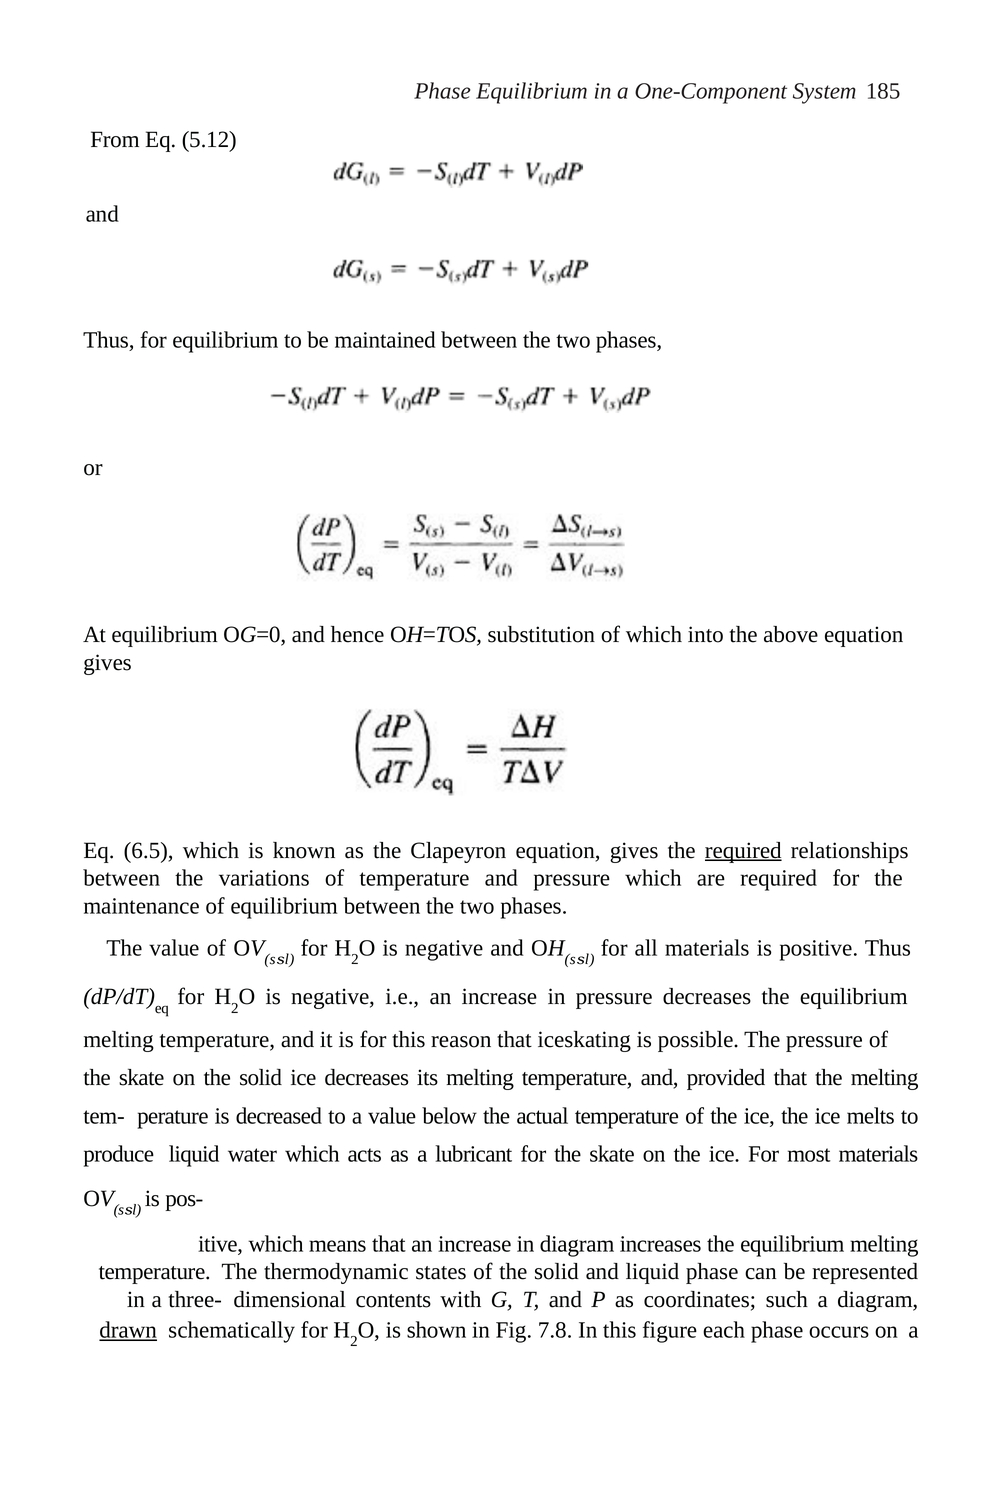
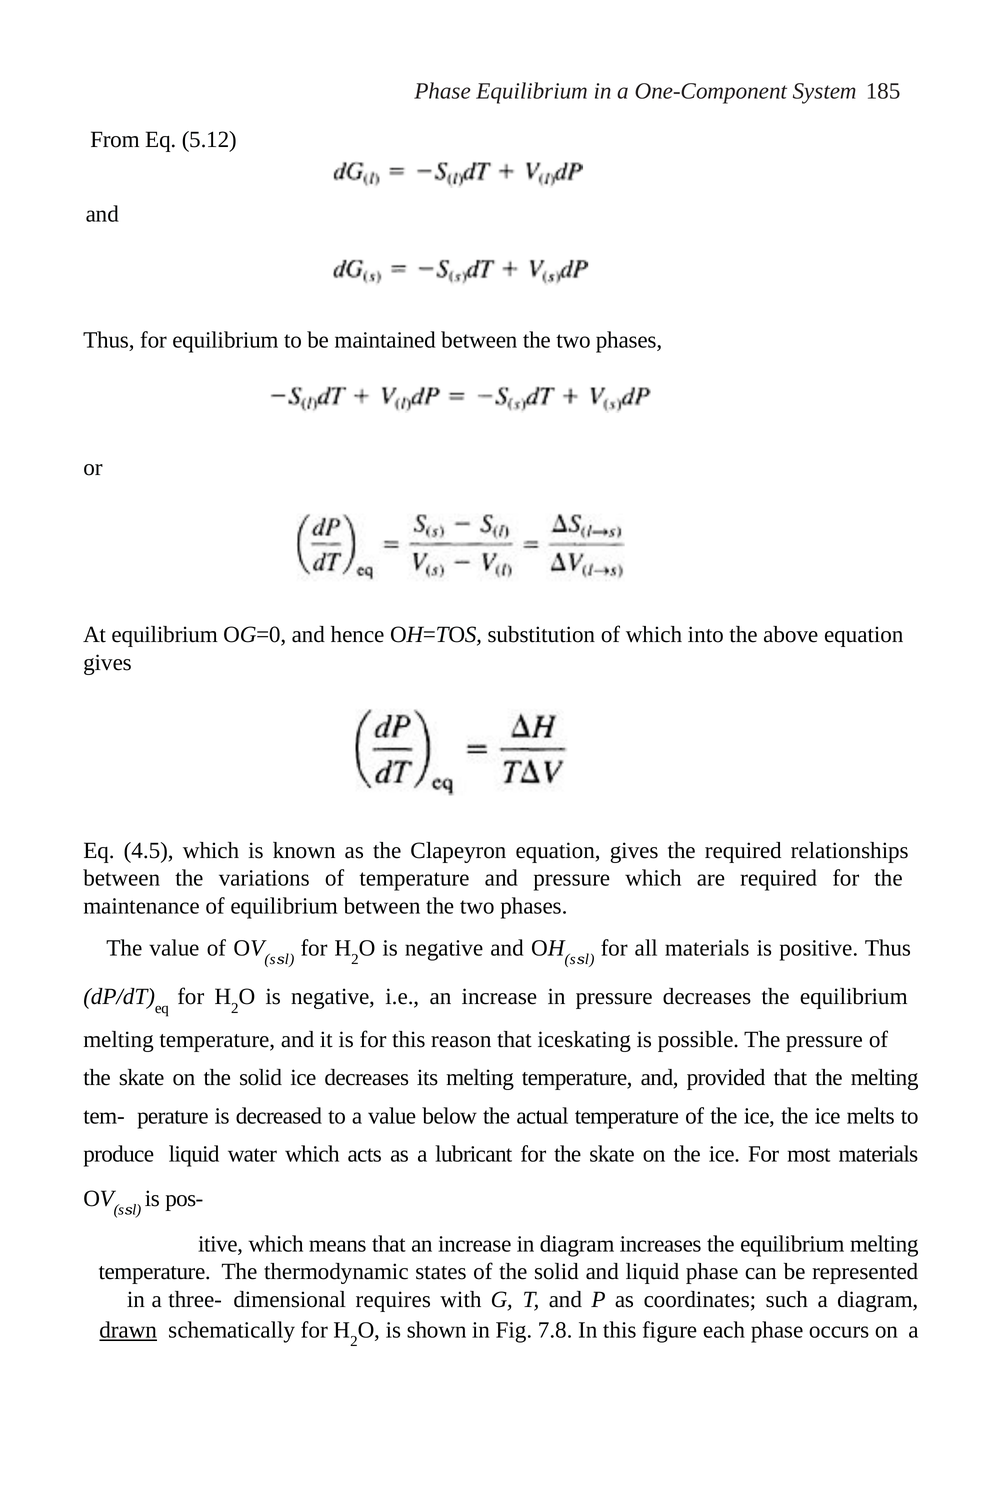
6.5: 6.5 -> 4.5
required at (743, 850) underline: present -> none
contents: contents -> requires
